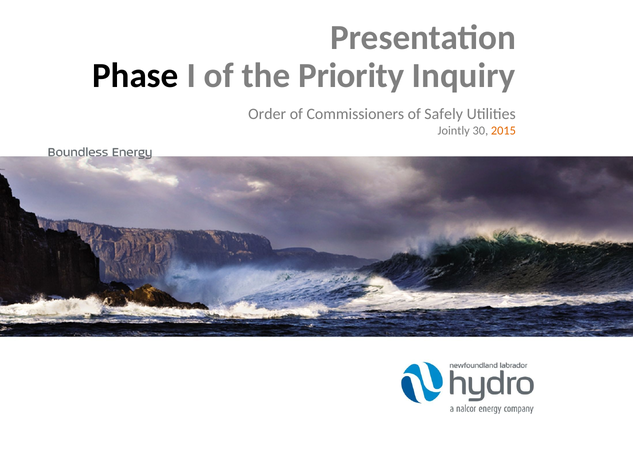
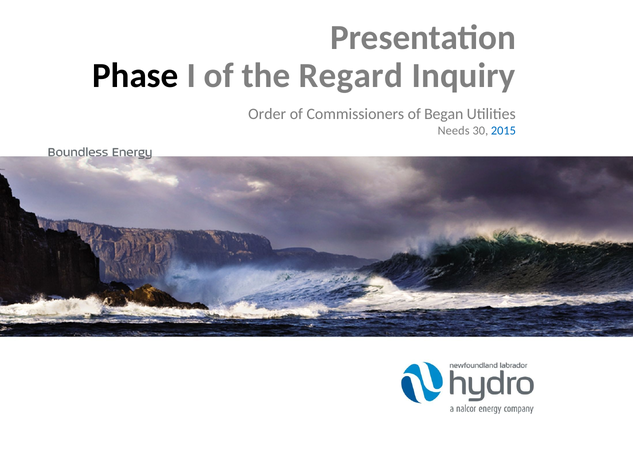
Priority: Priority -> Regard
Safely: Safely -> Began
Jointly: Jointly -> Needs
2015 colour: orange -> blue
